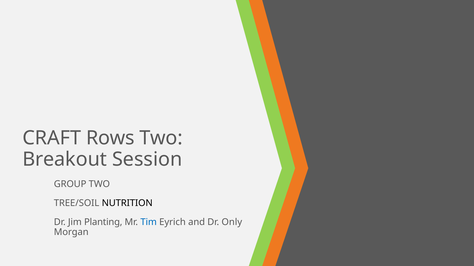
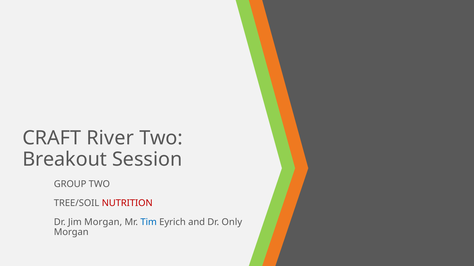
Rows: Rows -> River
NUTRITION colour: black -> red
Jim Planting: Planting -> Morgan
